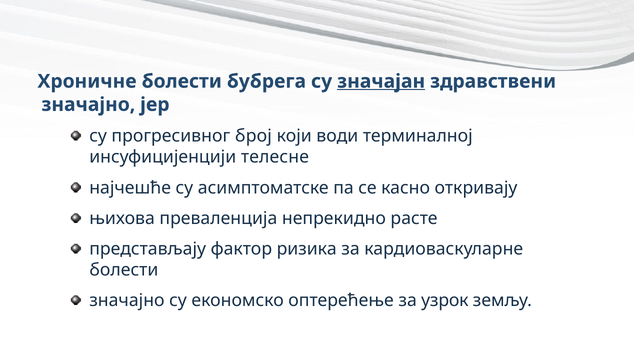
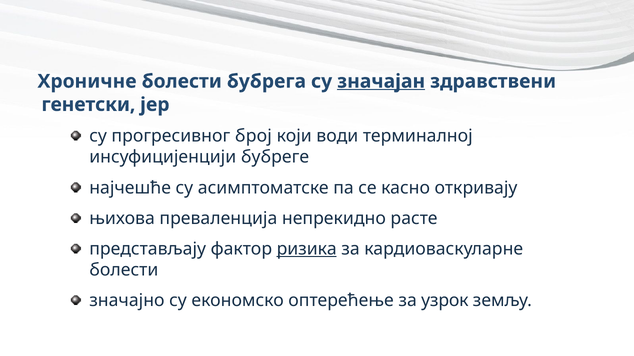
значајно at (88, 105): значајно -> генетски
телесне: телесне -> бубреге
ризика underline: none -> present
